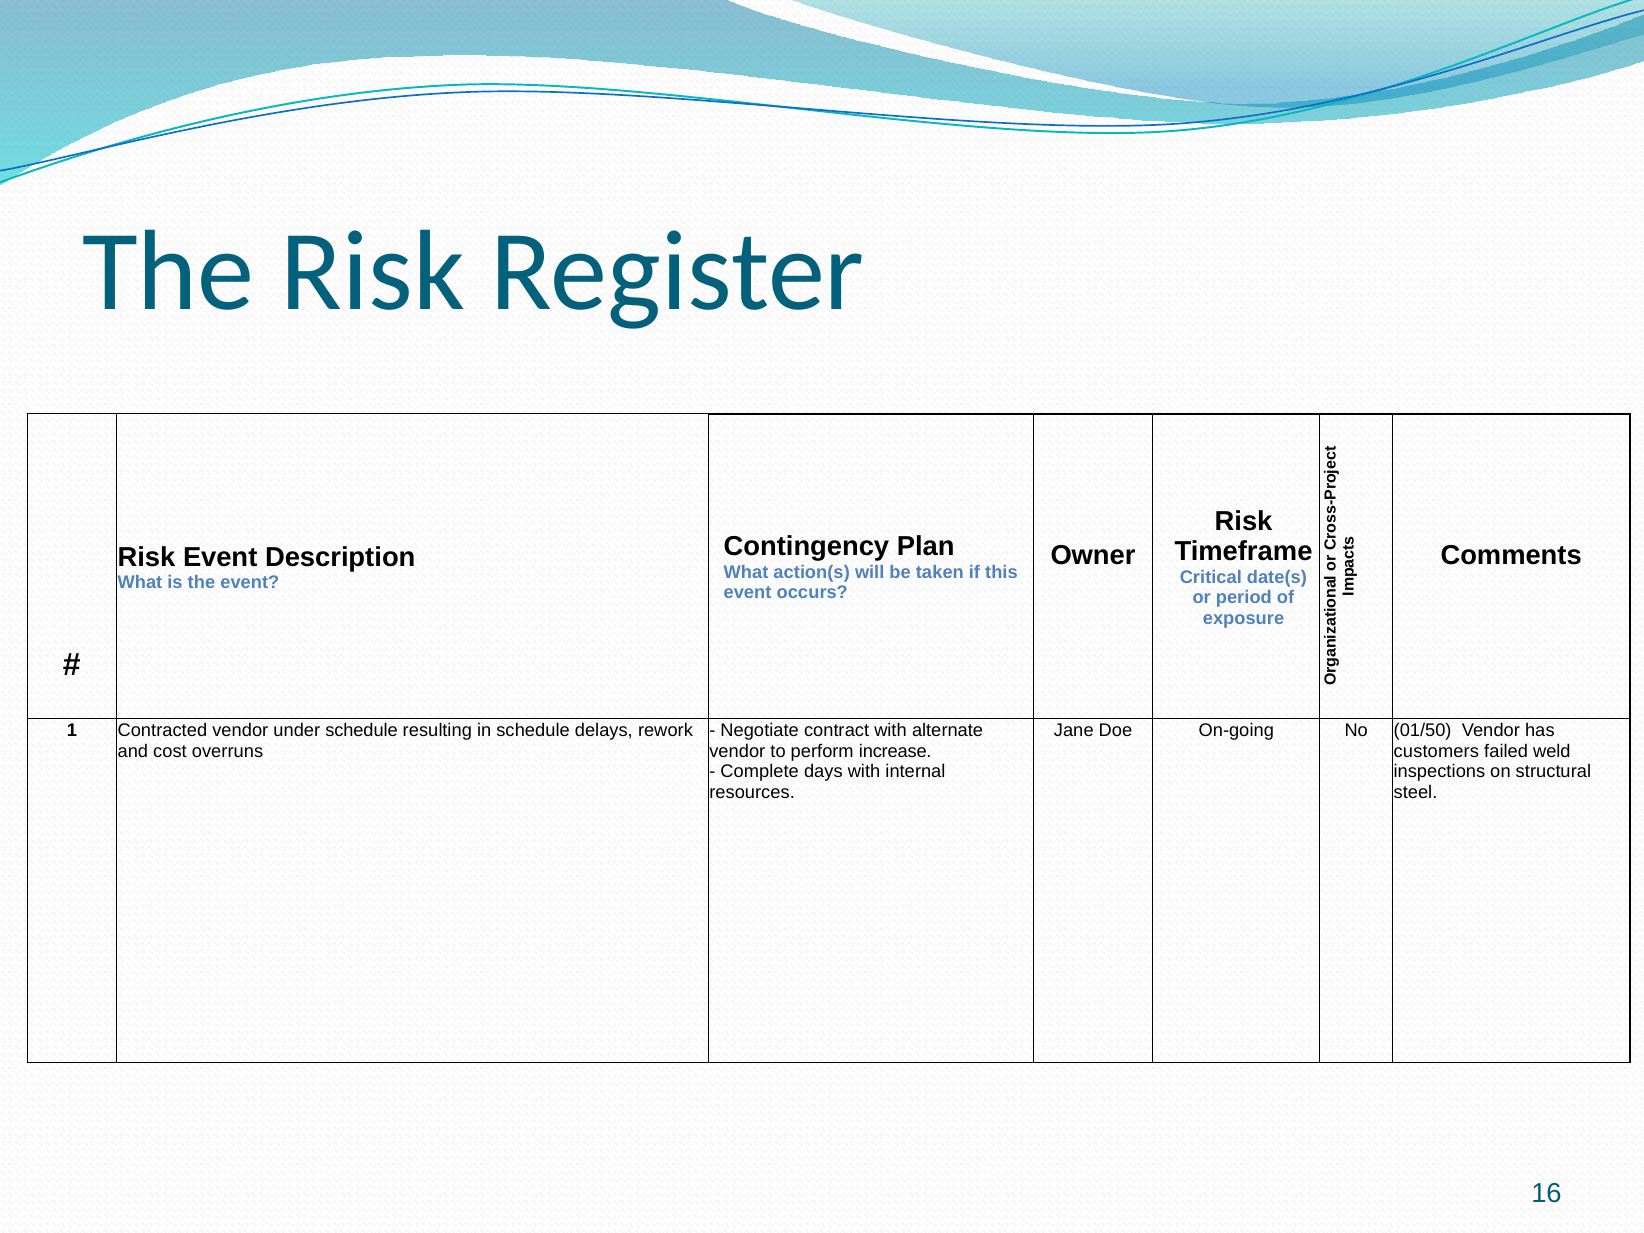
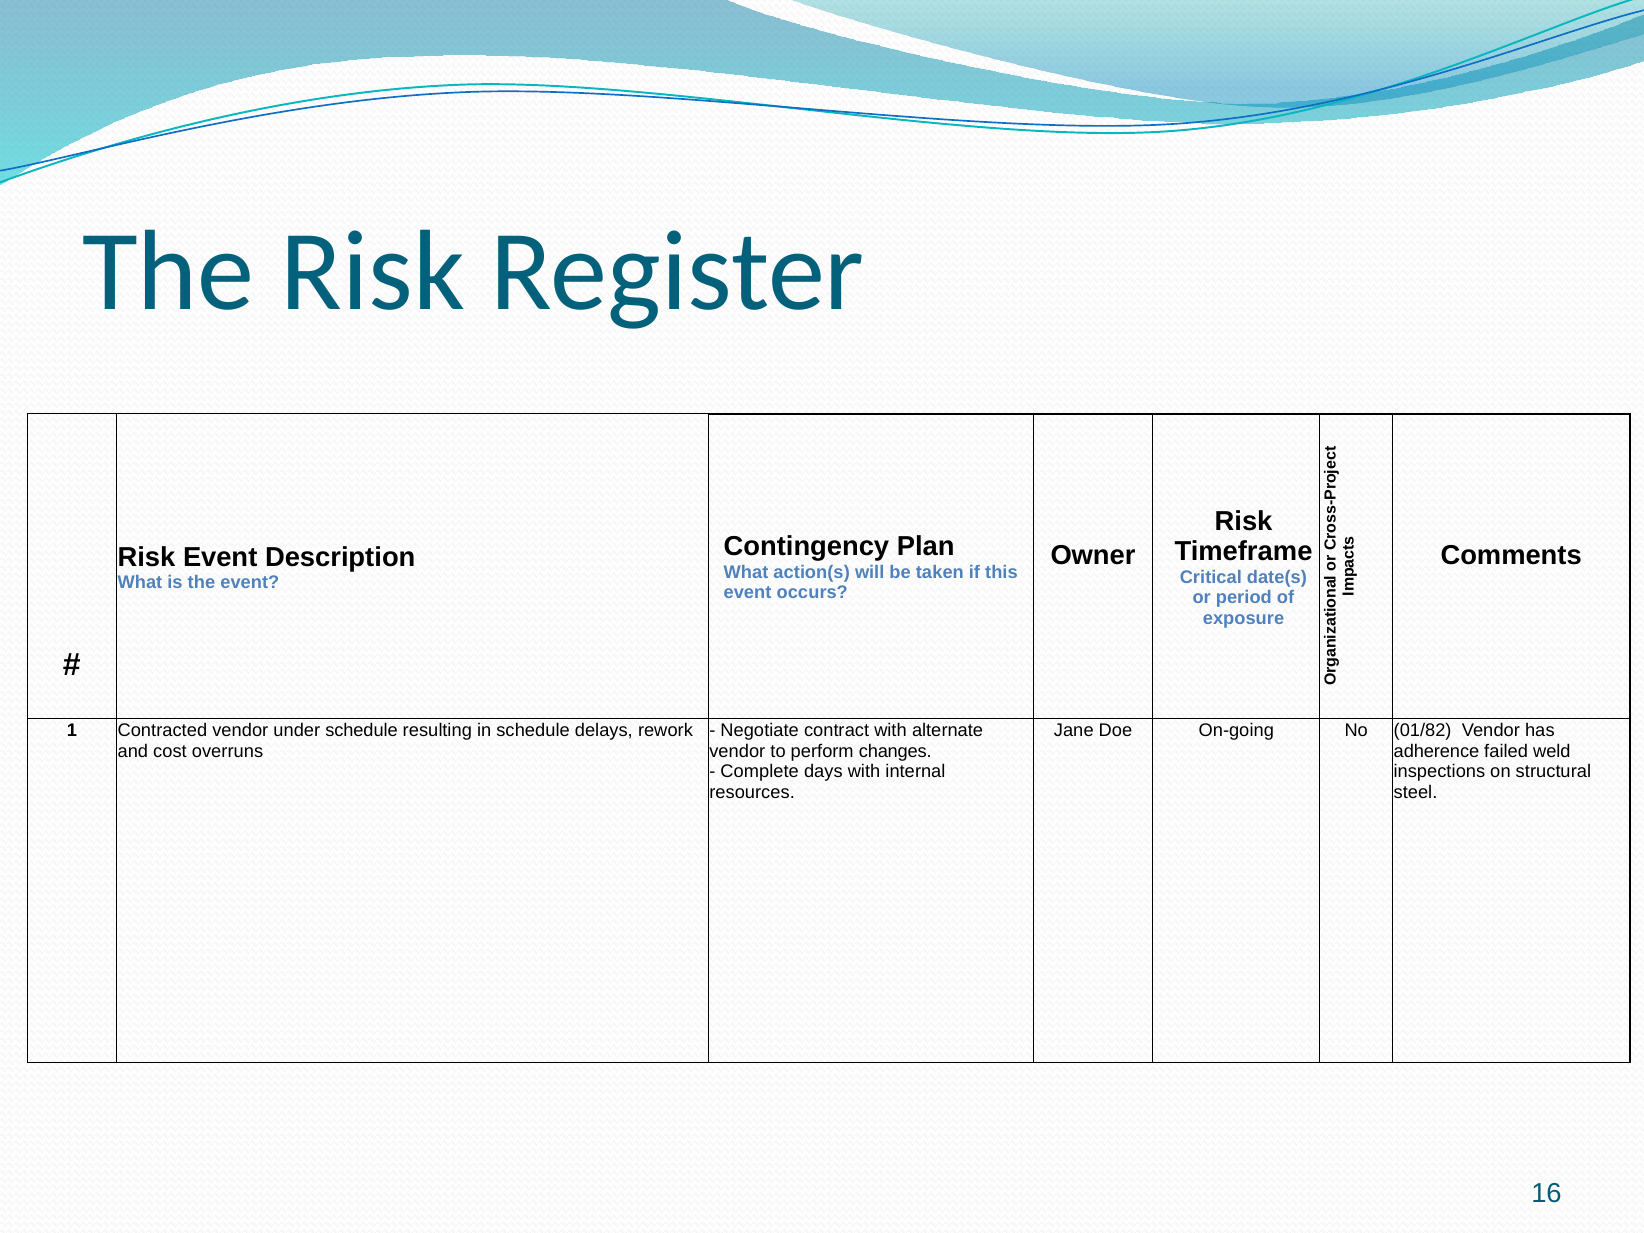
01/50: 01/50 -> 01/82
increase: increase -> changes
customers: customers -> adherence
